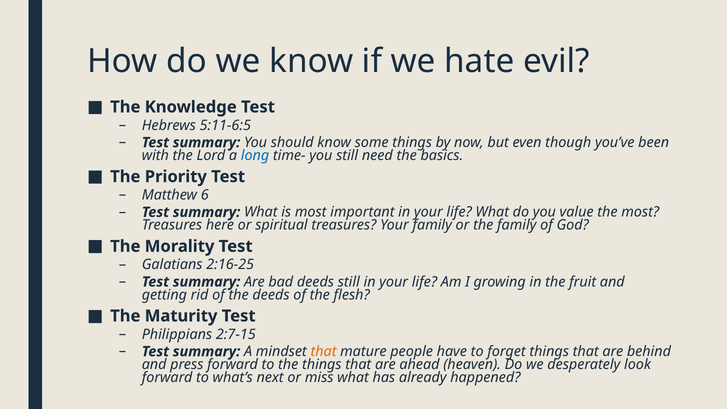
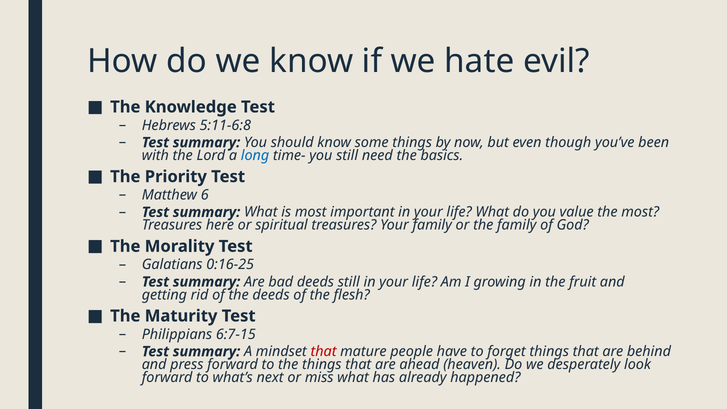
5:11-6:5: 5:11-6:5 -> 5:11-6:8
2:16-25: 2:16-25 -> 0:16-25
2:7-15: 2:7-15 -> 6:7-15
that at (324, 351) colour: orange -> red
